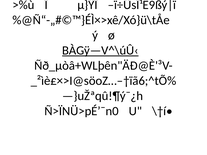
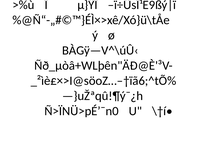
BÀGÿ—V^\úÛ‹ underline: present -> none
